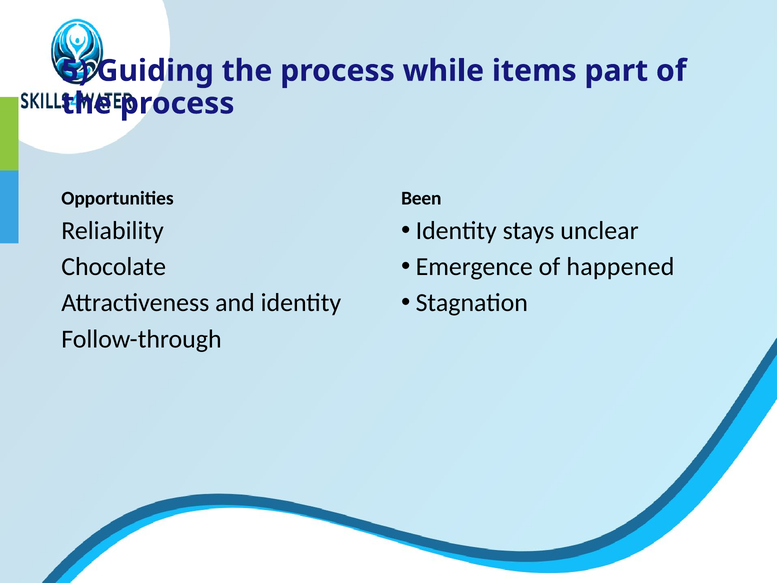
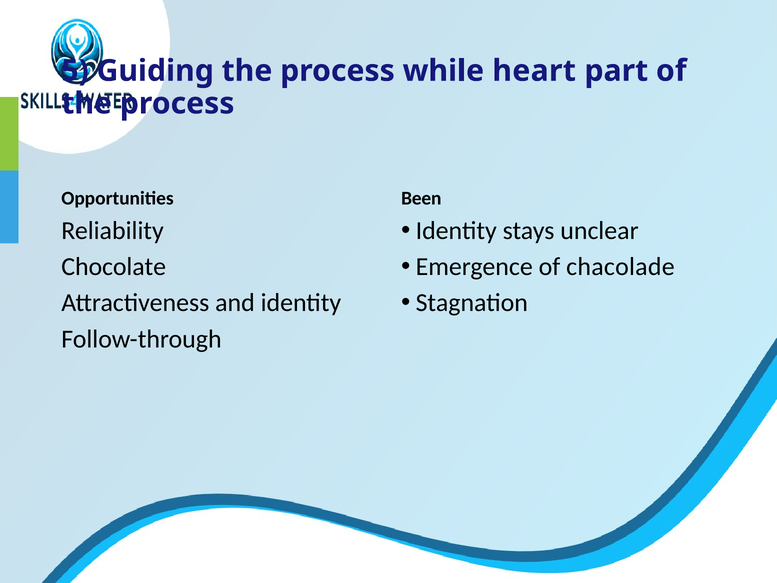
items: items -> heart
happened: happened -> chacolade
